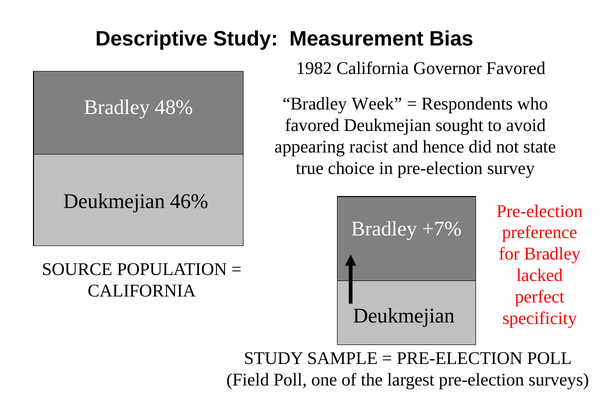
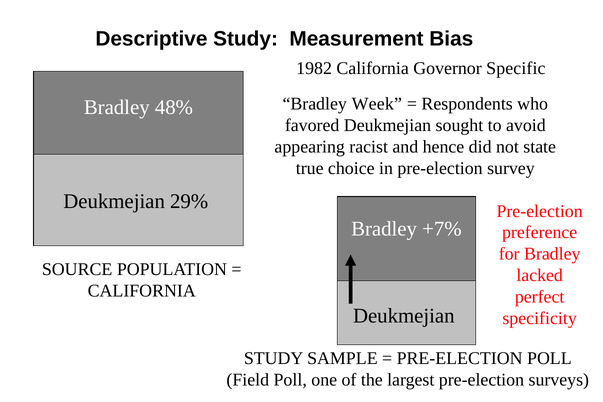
Governor Favored: Favored -> Specific
46%: 46% -> 29%
